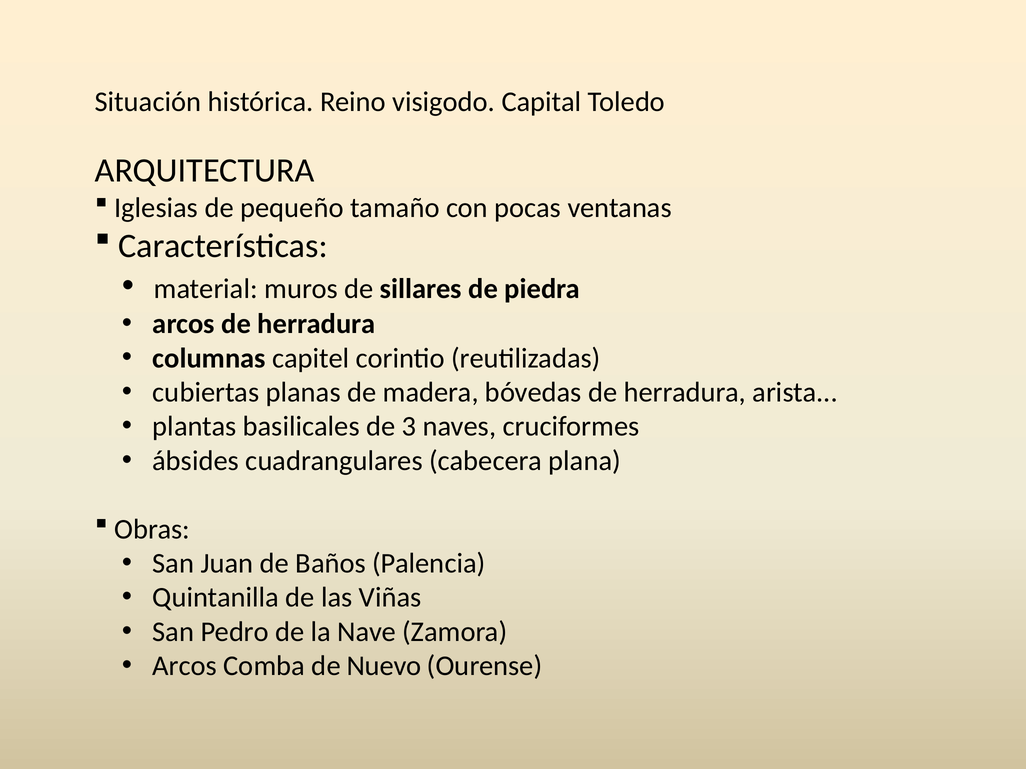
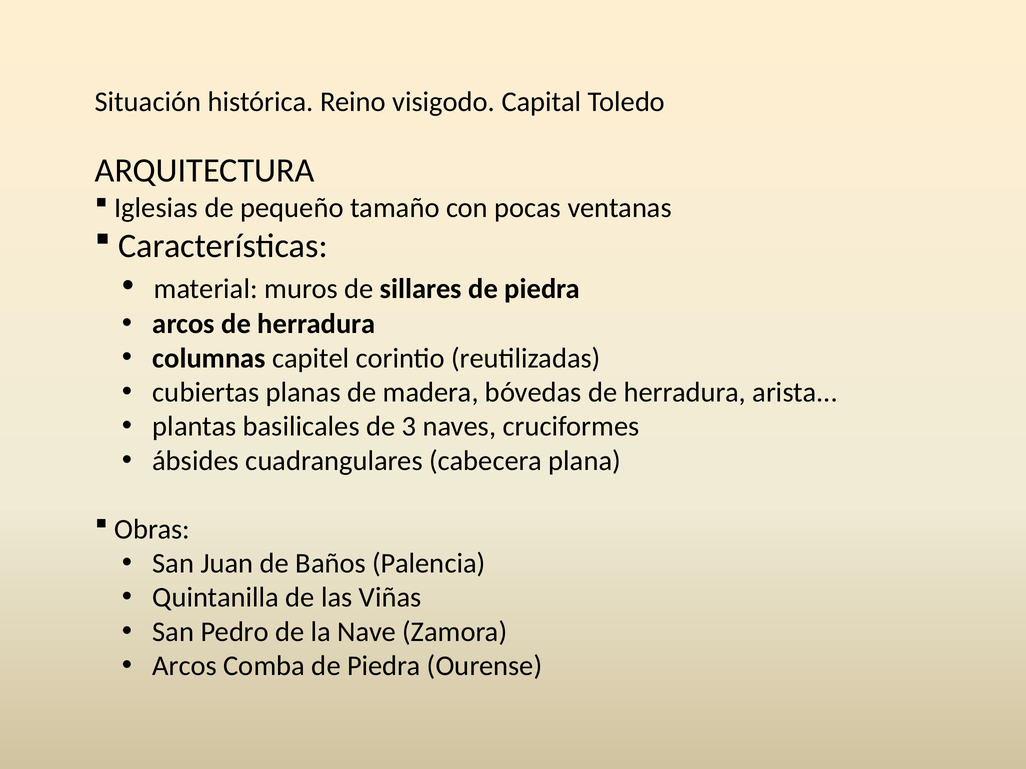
Comba de Nuevo: Nuevo -> Piedra
